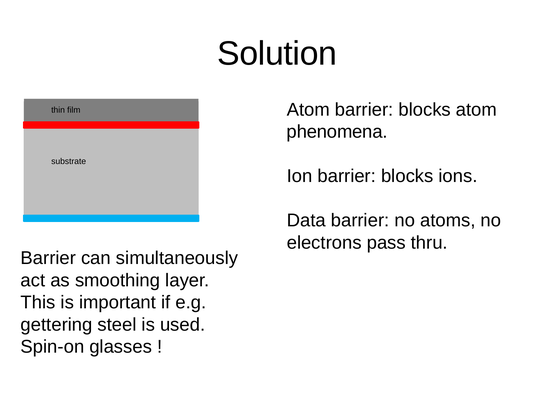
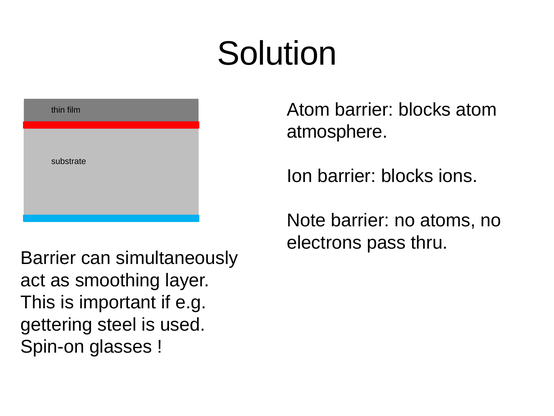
phenomena: phenomena -> atmosphere
Data: Data -> Note
